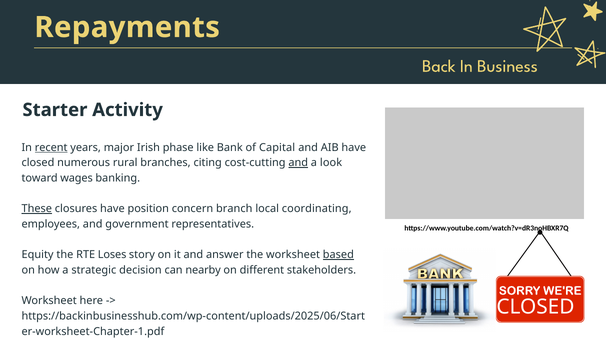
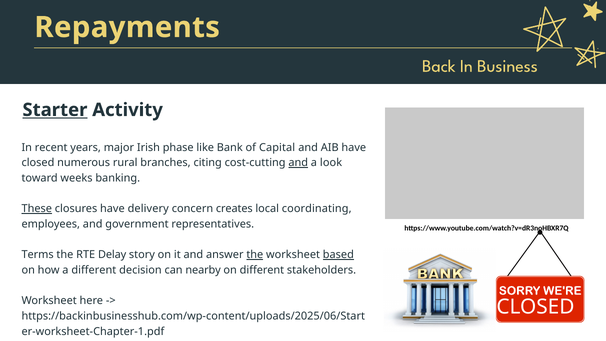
Starter underline: none -> present
recent underline: present -> none
wages: wages -> weeks
position: position -> delivery
branch: branch -> creates
Equity: Equity -> Terms
Loses: Loses -> Delay
the at (255, 255) underline: none -> present
a strategic: strategic -> different
